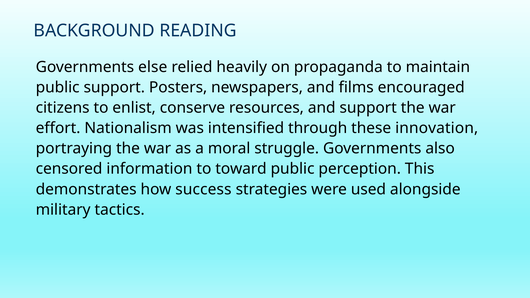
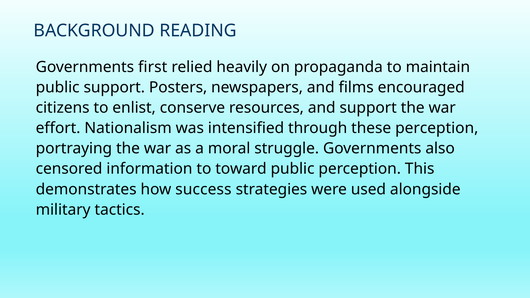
else: else -> first
these innovation: innovation -> perception
